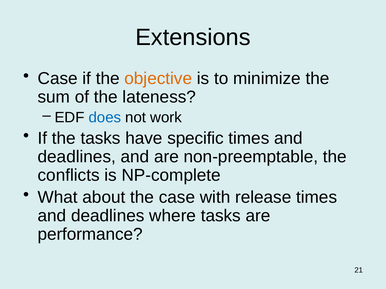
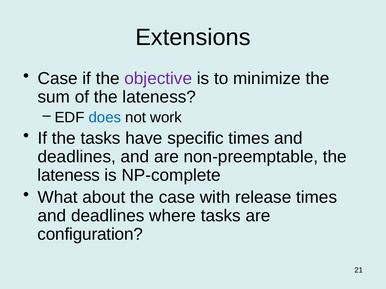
objective colour: orange -> purple
conflicts at (69, 175): conflicts -> lateness
performance: performance -> configuration
